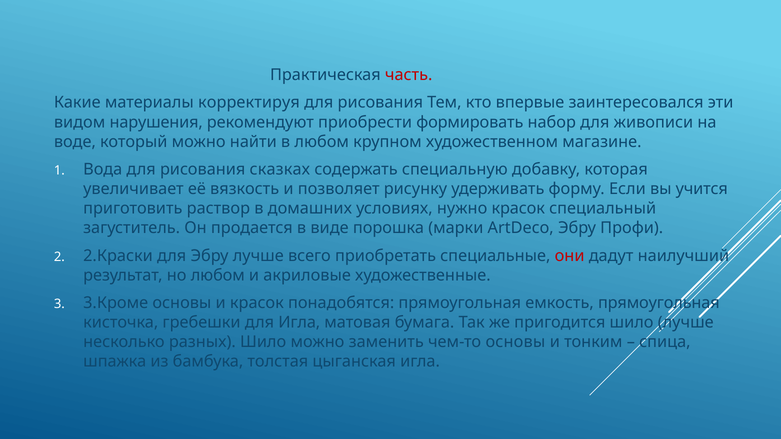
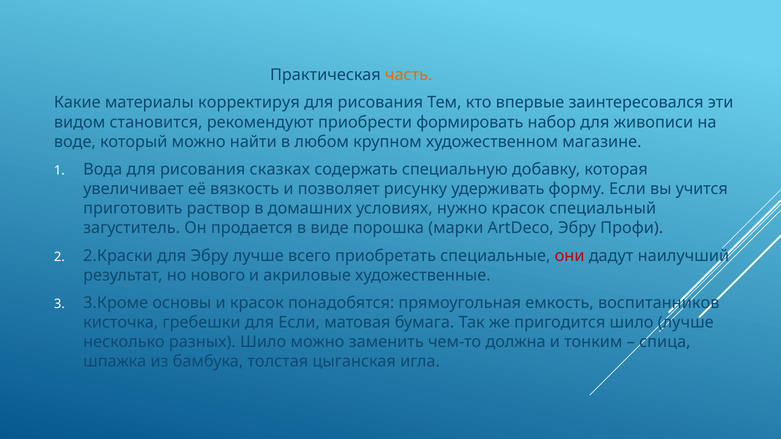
часть colour: red -> orange
нарушения: нарушения -> становится
но любом: любом -> нового
емкость прямоугольная: прямоугольная -> воспитанников
для Игла: Игла -> Если
чем-то основы: основы -> должна
